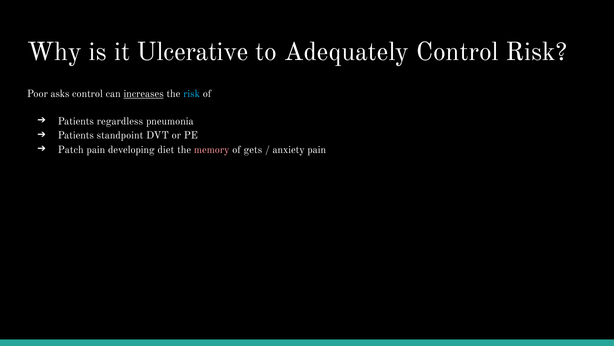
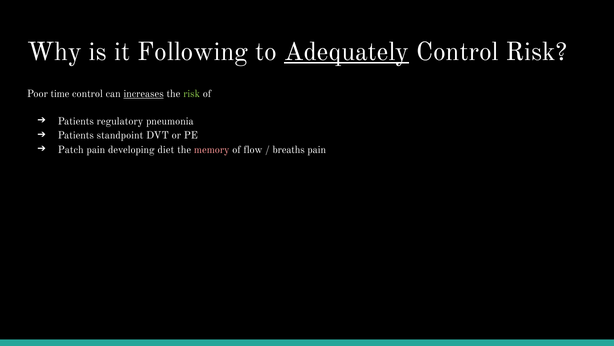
Ulcerative: Ulcerative -> Following
Adequately underline: none -> present
asks: asks -> time
risk at (192, 93) colour: light blue -> light green
regardless: regardless -> regulatory
gets: gets -> flow
anxiety: anxiety -> breaths
